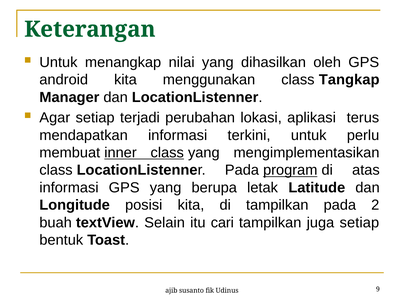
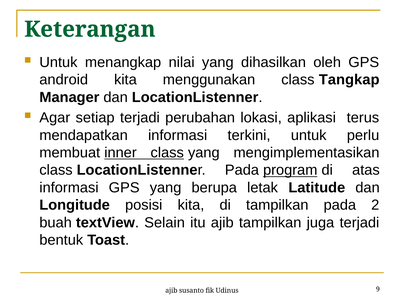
itu cari: cari -> ajib
juga setiap: setiap -> terjadi
